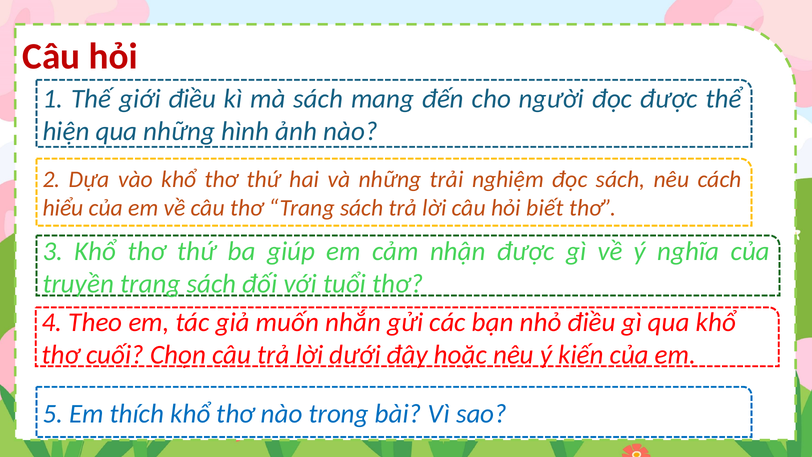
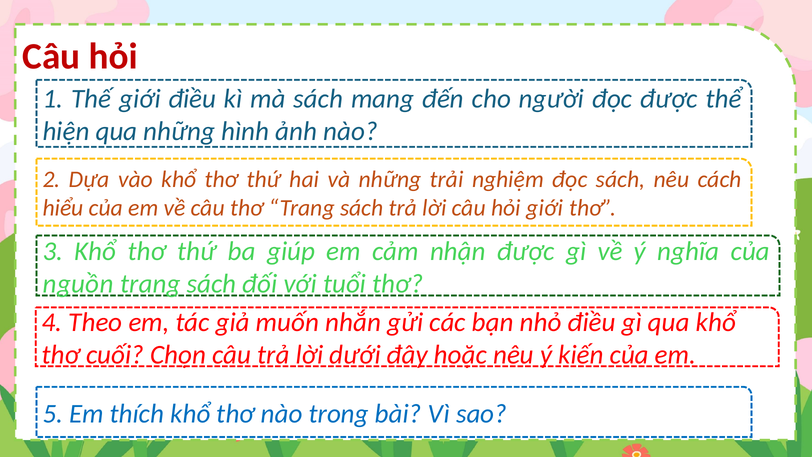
hỏi biết: biết -> giới
truyền: truyền -> nguồn
